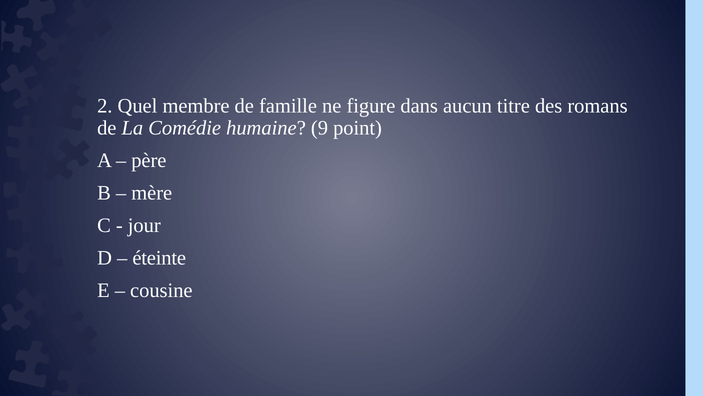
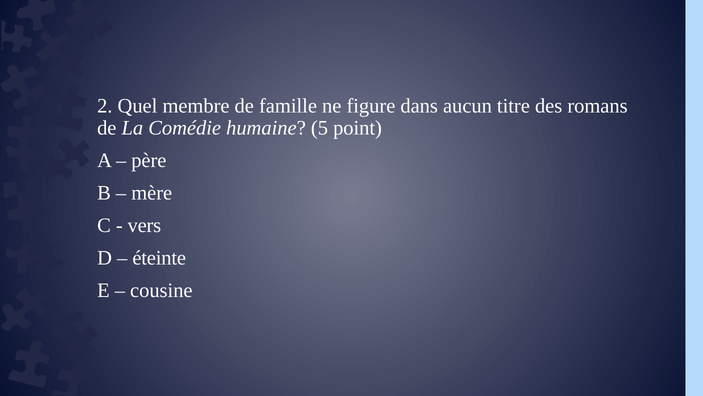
9: 9 -> 5
jour: jour -> vers
